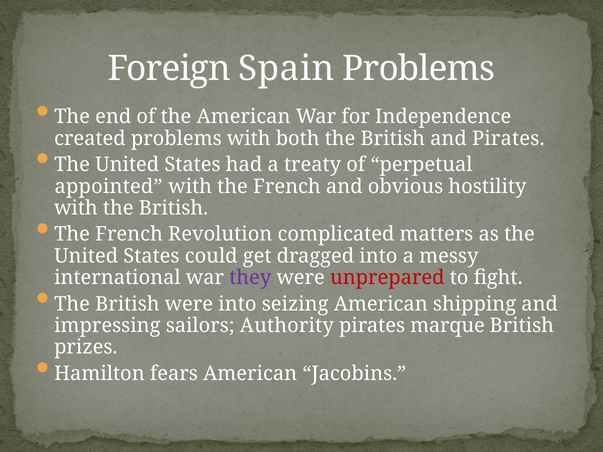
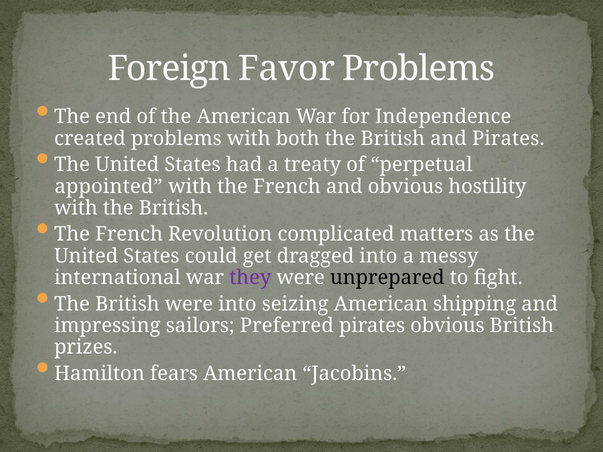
Spain: Spain -> Favor
unprepared colour: red -> black
Authority: Authority -> Preferred
pirates marque: marque -> obvious
